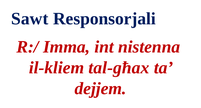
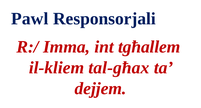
Sawt: Sawt -> Pawl
nistenna: nistenna -> tgħallem
